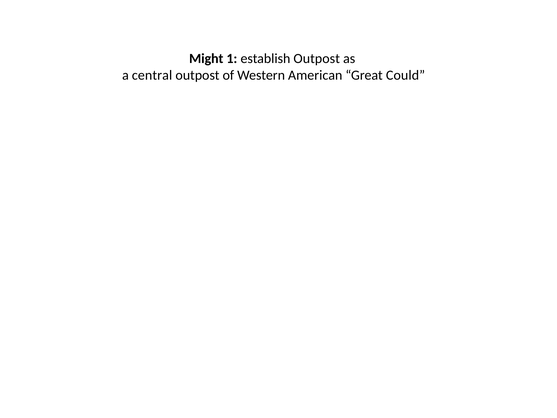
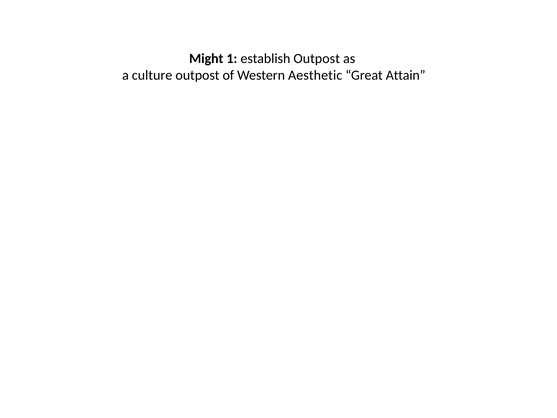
central: central -> culture
American: American -> Aesthetic
Could: Could -> Attain
